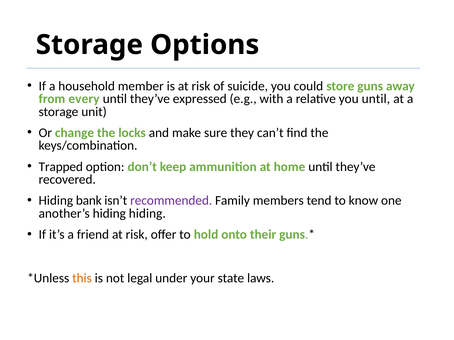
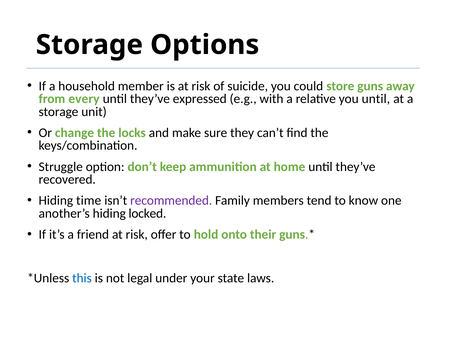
Trapped: Trapped -> Struggle
bank: bank -> time
hiding hiding: hiding -> locked
this colour: orange -> blue
